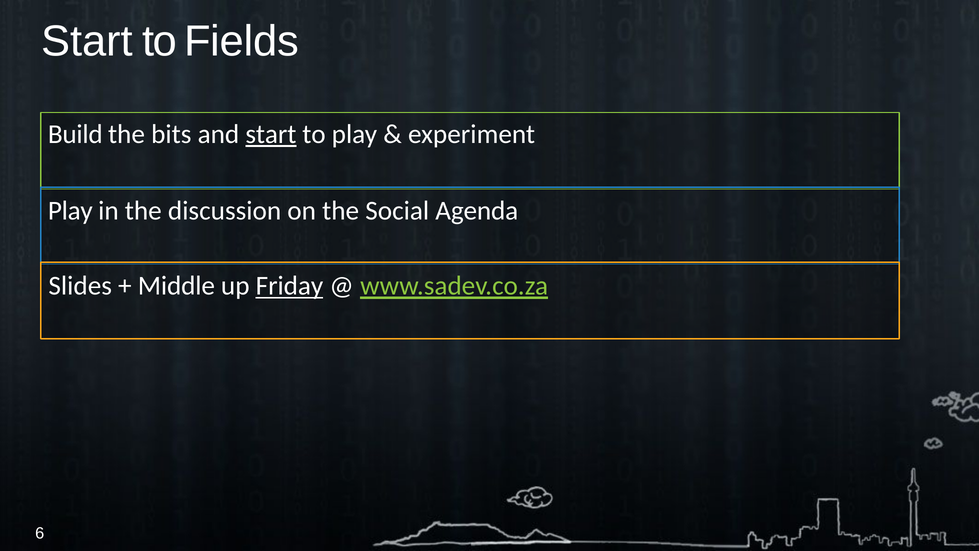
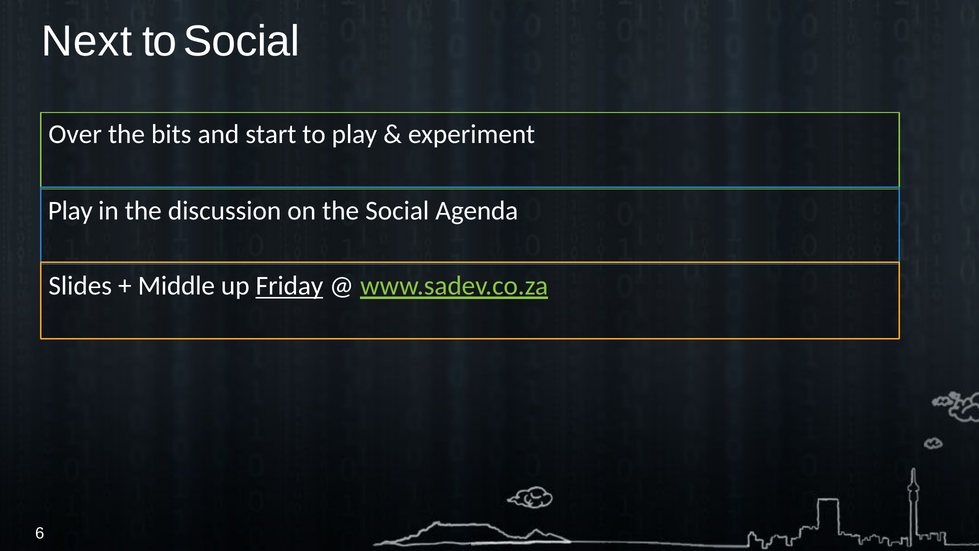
Start at (87, 42): Start -> Next
to Fields: Fields -> Social
Build: Build -> Over
start at (271, 134) underline: present -> none
